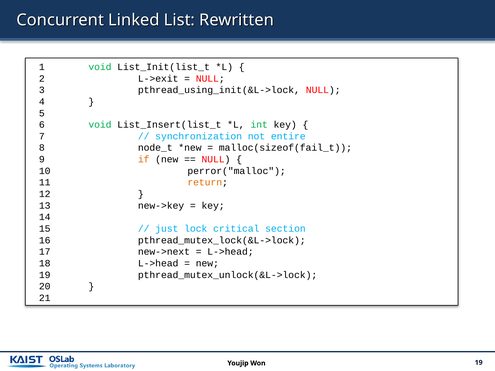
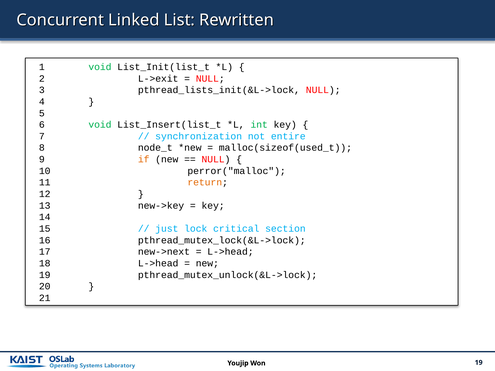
pthread_using_init(&L->lock: pthread_using_init(&L->lock -> pthread_lists_init(&L->lock
malloc(sizeof(fail_t: malloc(sizeof(fail_t -> malloc(sizeof(used_t
